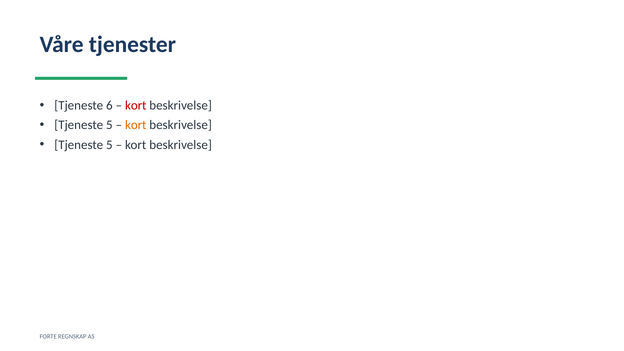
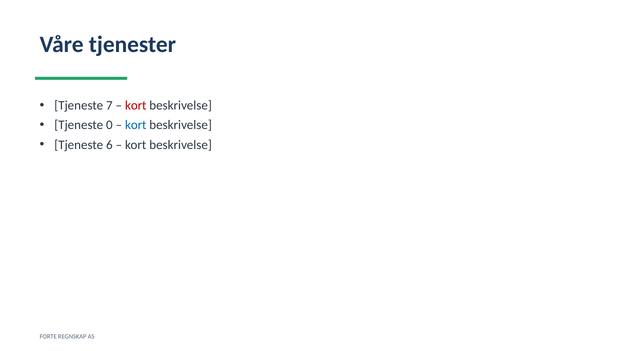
6: 6 -> 7
5 at (109, 125): 5 -> 0
kort at (136, 125) colour: orange -> blue
5 at (109, 145): 5 -> 6
